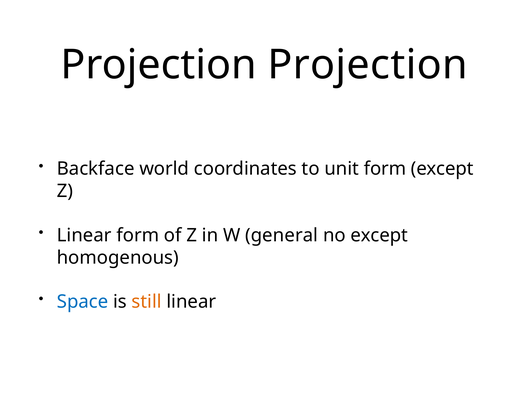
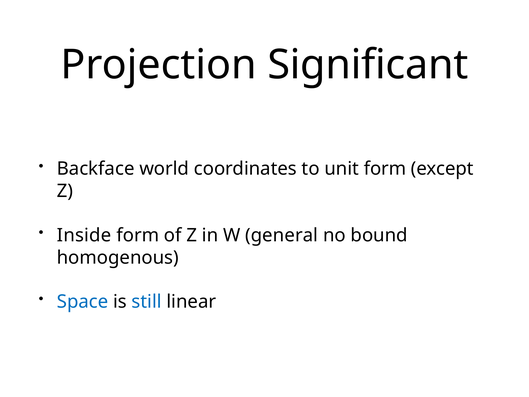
Projection Projection: Projection -> Significant
Linear at (84, 235): Linear -> Inside
no except: except -> bound
still colour: orange -> blue
